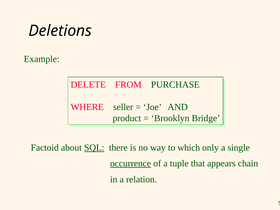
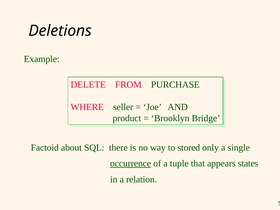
SQL underline: present -> none
which: which -> stored
chain: chain -> states
